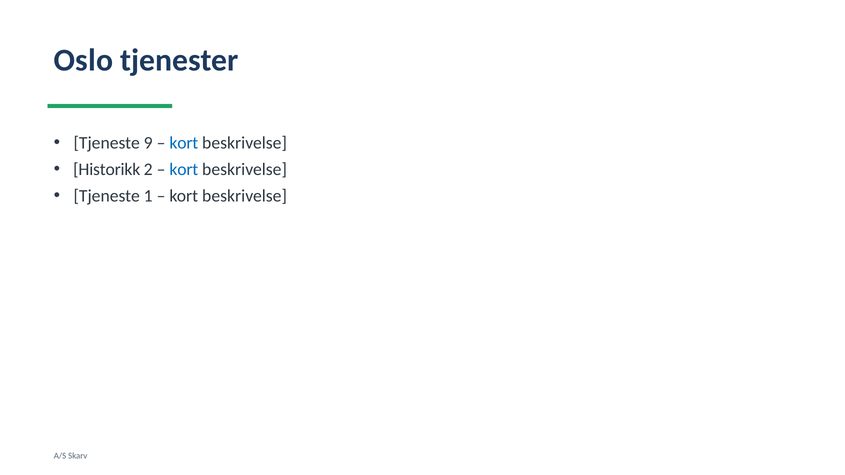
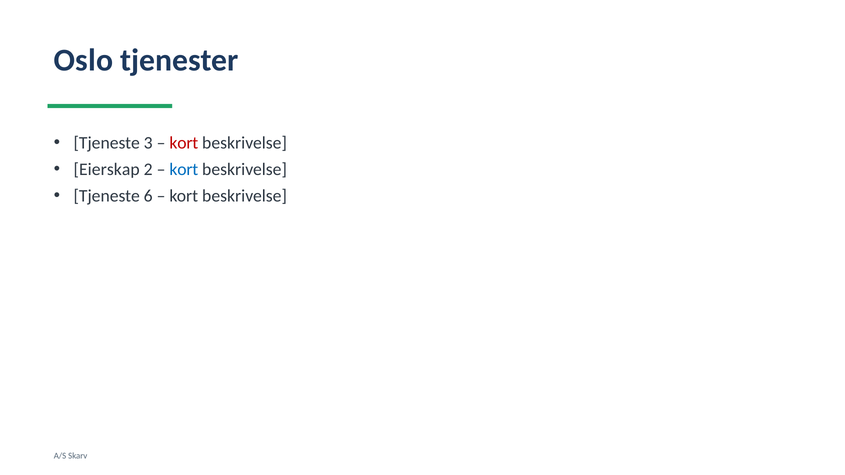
9: 9 -> 3
kort at (184, 143) colour: blue -> red
Historikk: Historikk -> Eierskap
1: 1 -> 6
